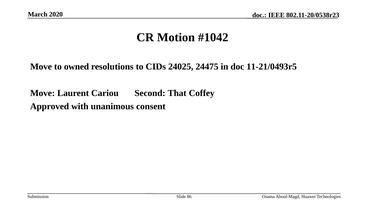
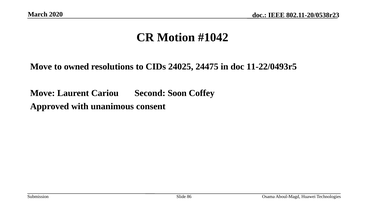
11-21/0493r5: 11-21/0493r5 -> 11-22/0493r5
That: That -> Soon
